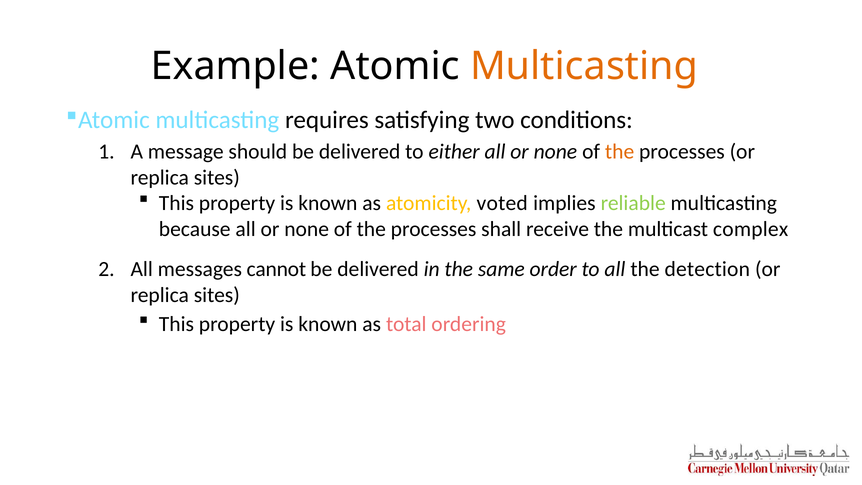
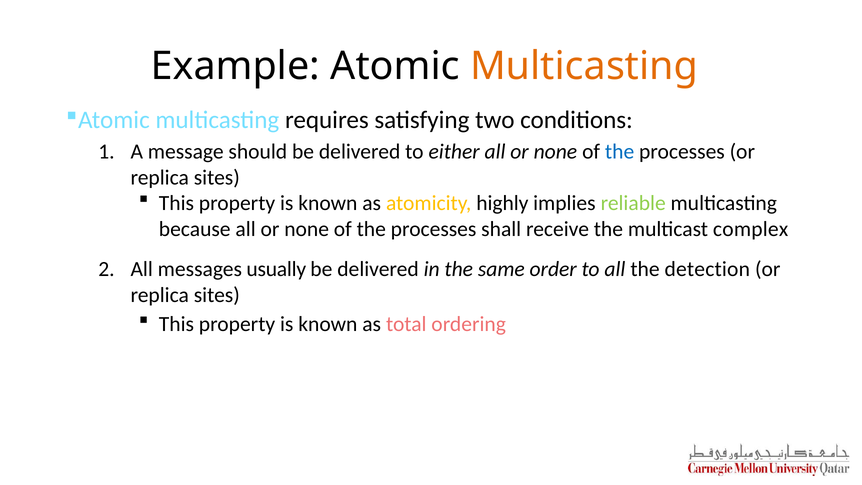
the at (620, 152) colour: orange -> blue
voted: voted -> highly
cannot: cannot -> usually
